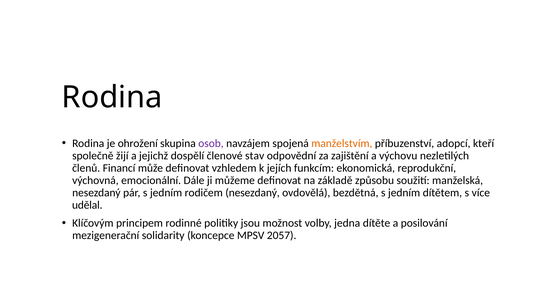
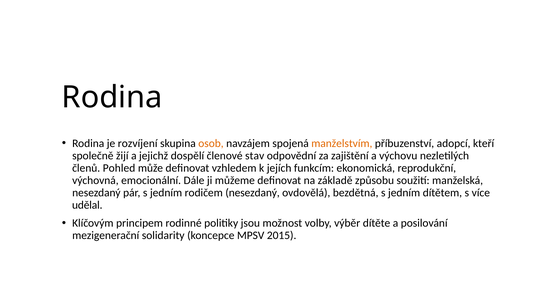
ohrožení: ohrožení -> rozvíjení
osob colour: purple -> orange
Financí: Financí -> Pohled
jedna: jedna -> výběr
2057: 2057 -> 2015
